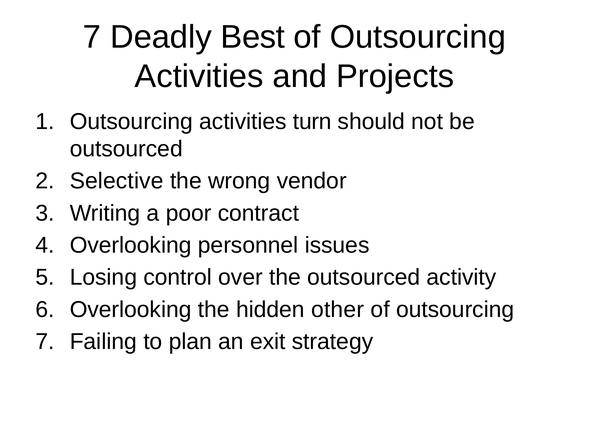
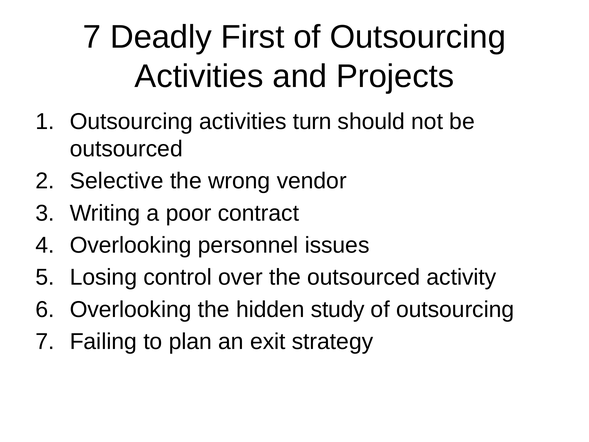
Best: Best -> First
other: other -> study
